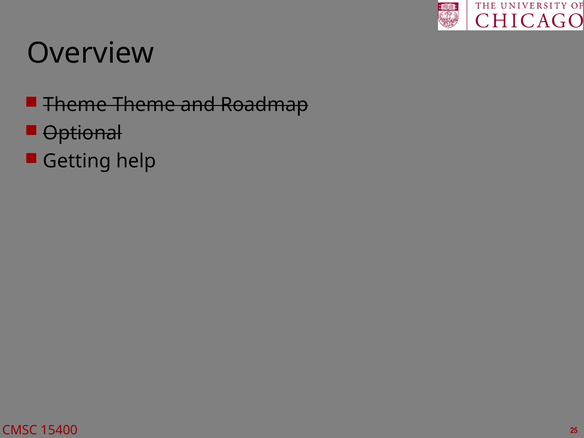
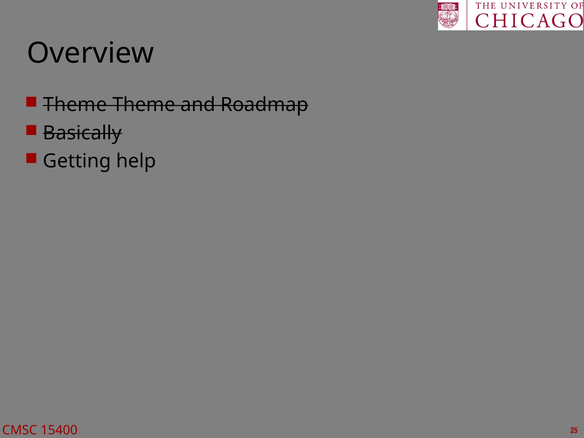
Optional: Optional -> Basically
